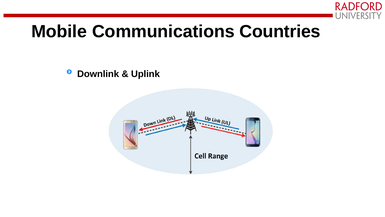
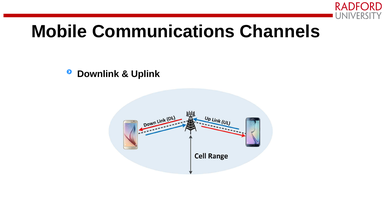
Countries: Countries -> Channels
